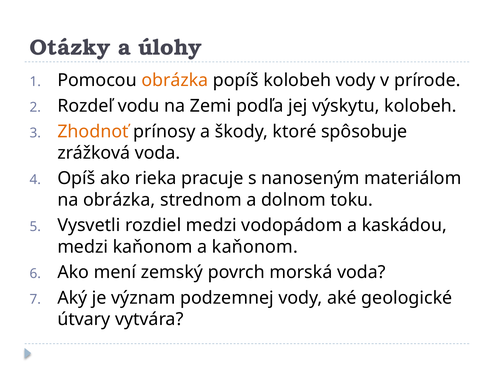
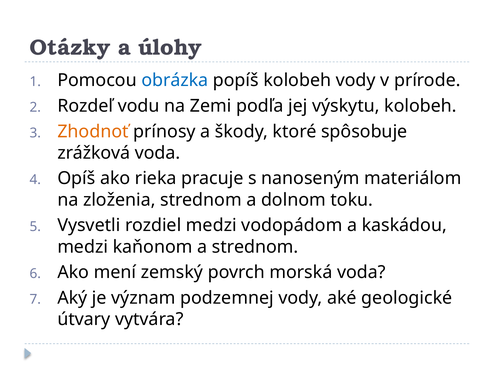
obrázka at (175, 80) colour: orange -> blue
na obrázka: obrázka -> zloženia
a kaňonom: kaňonom -> strednom
